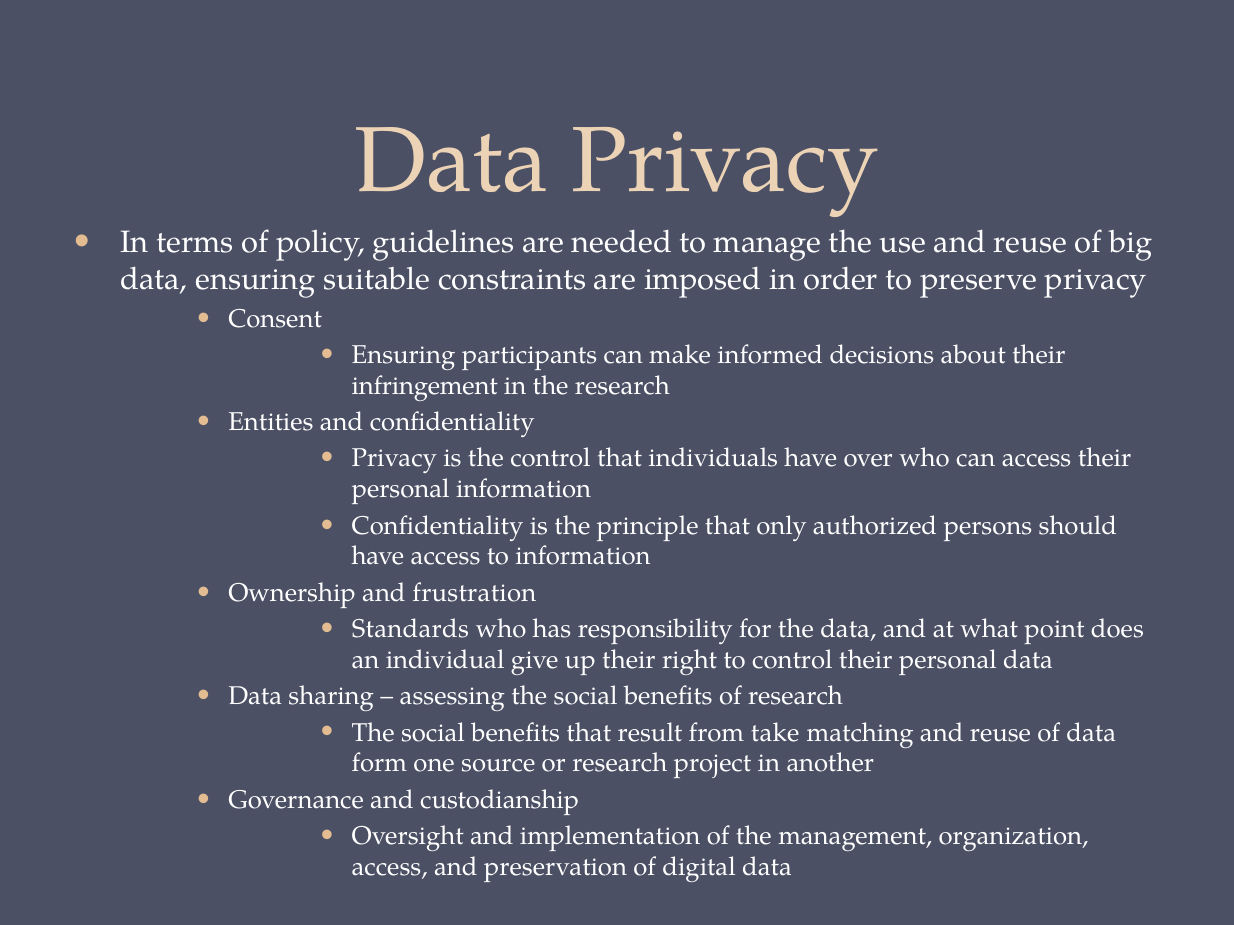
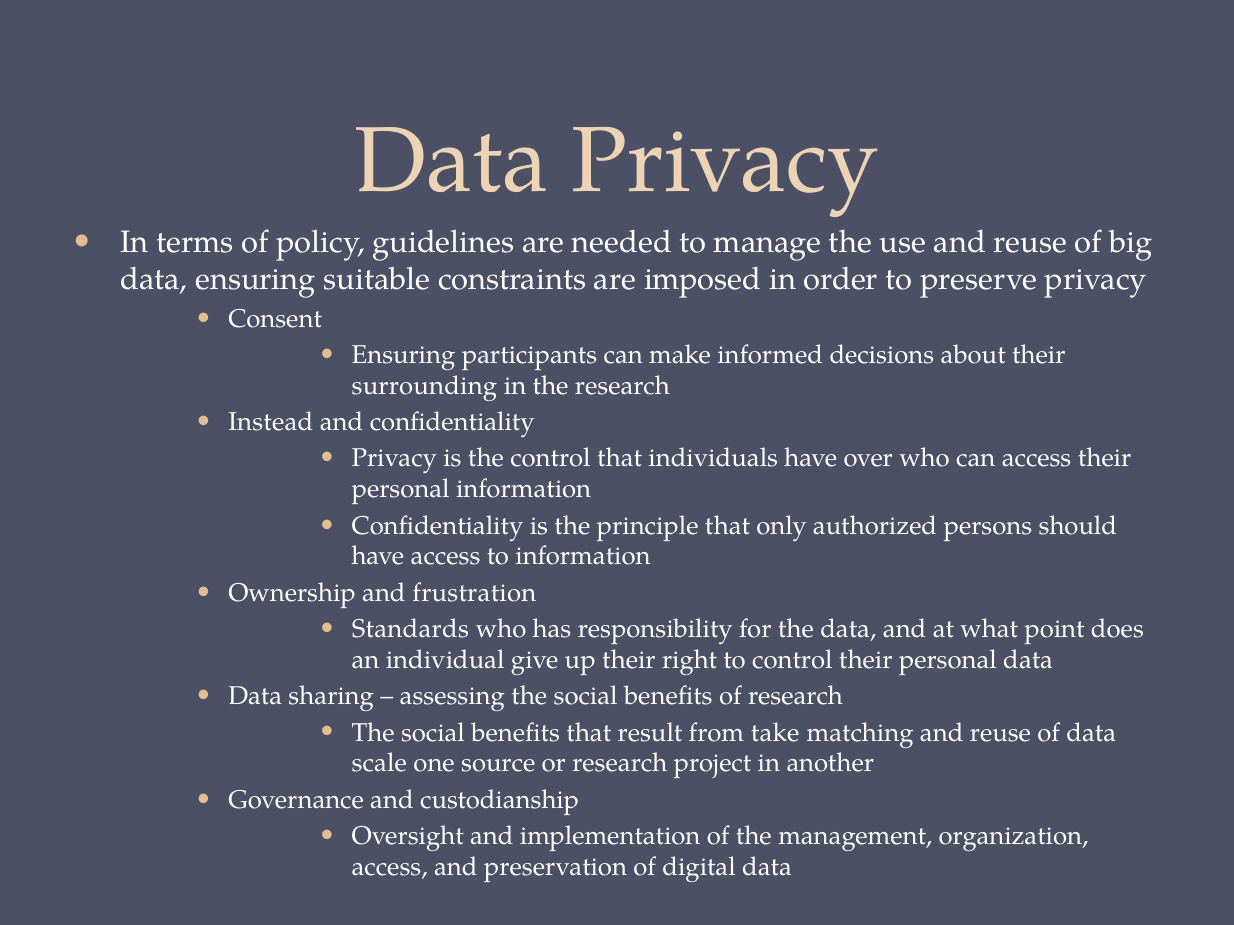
infringement: infringement -> surrounding
Entities: Entities -> Instead
form: form -> scale
